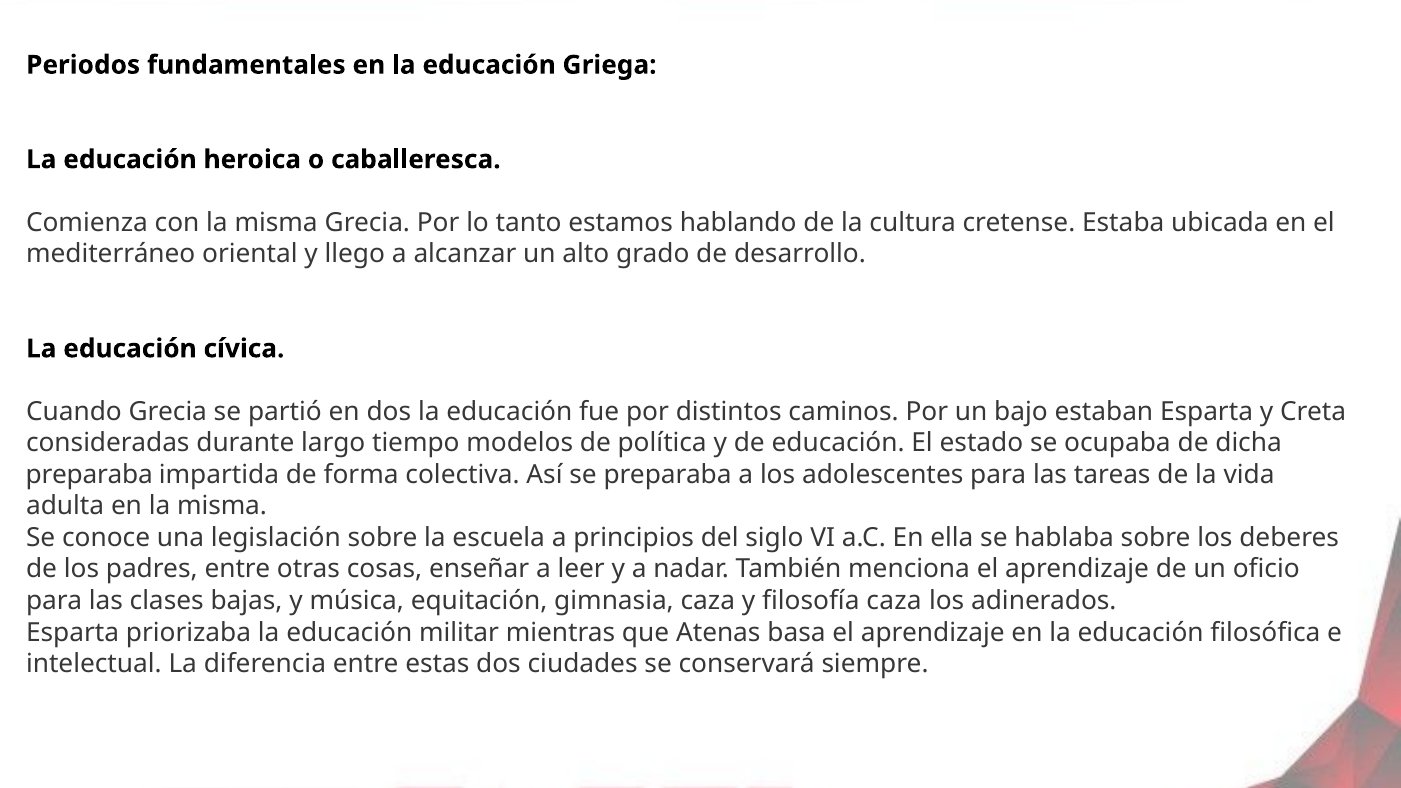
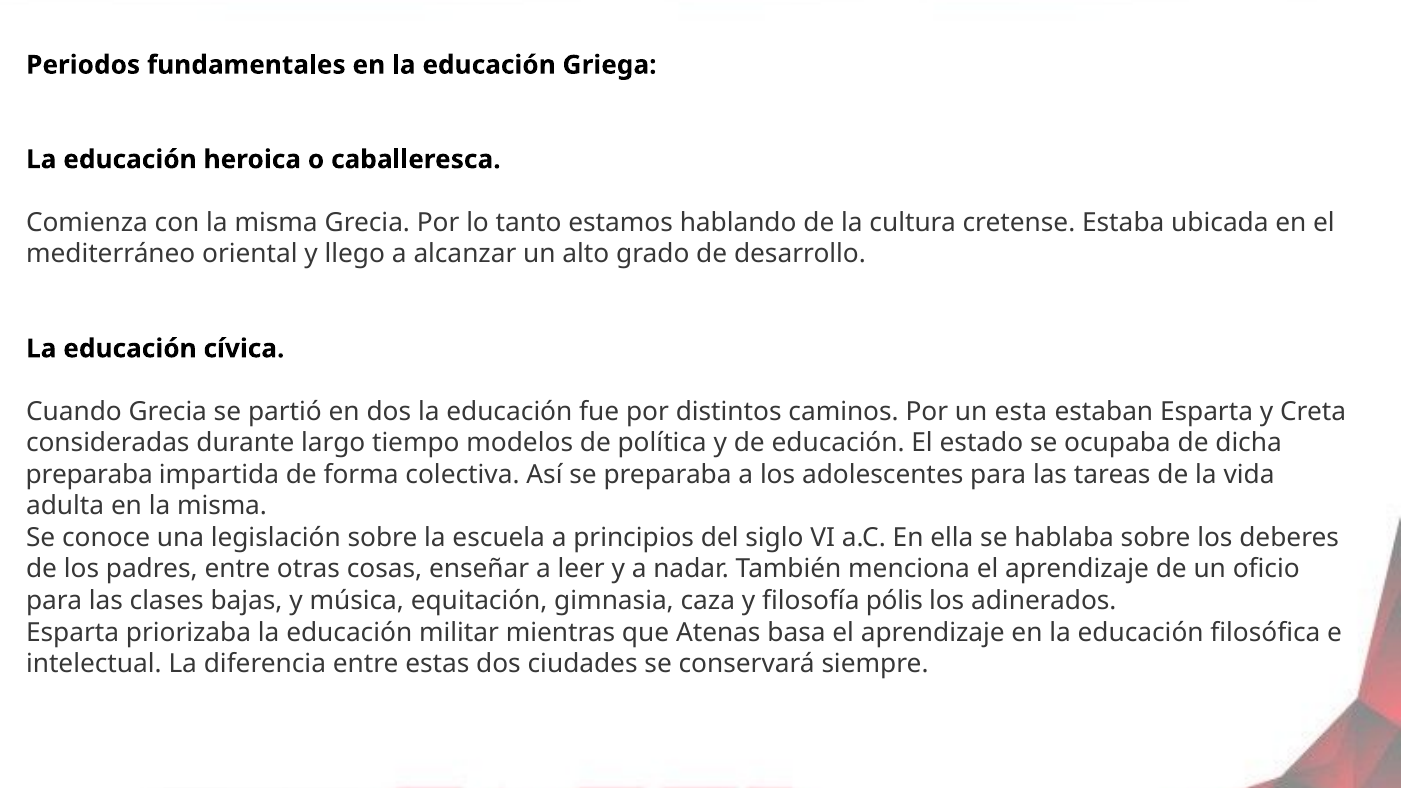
bajo: bajo -> esta
filosofía caza: caza -> pólis
